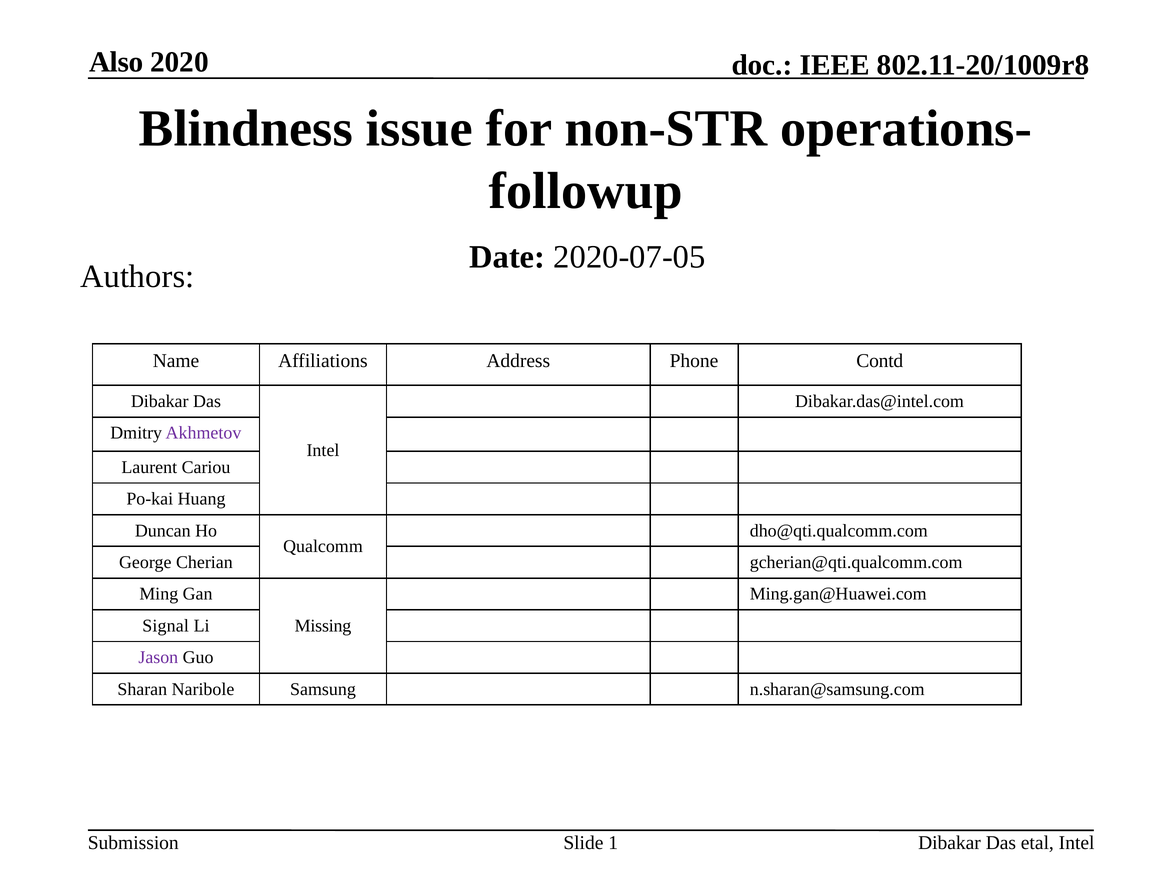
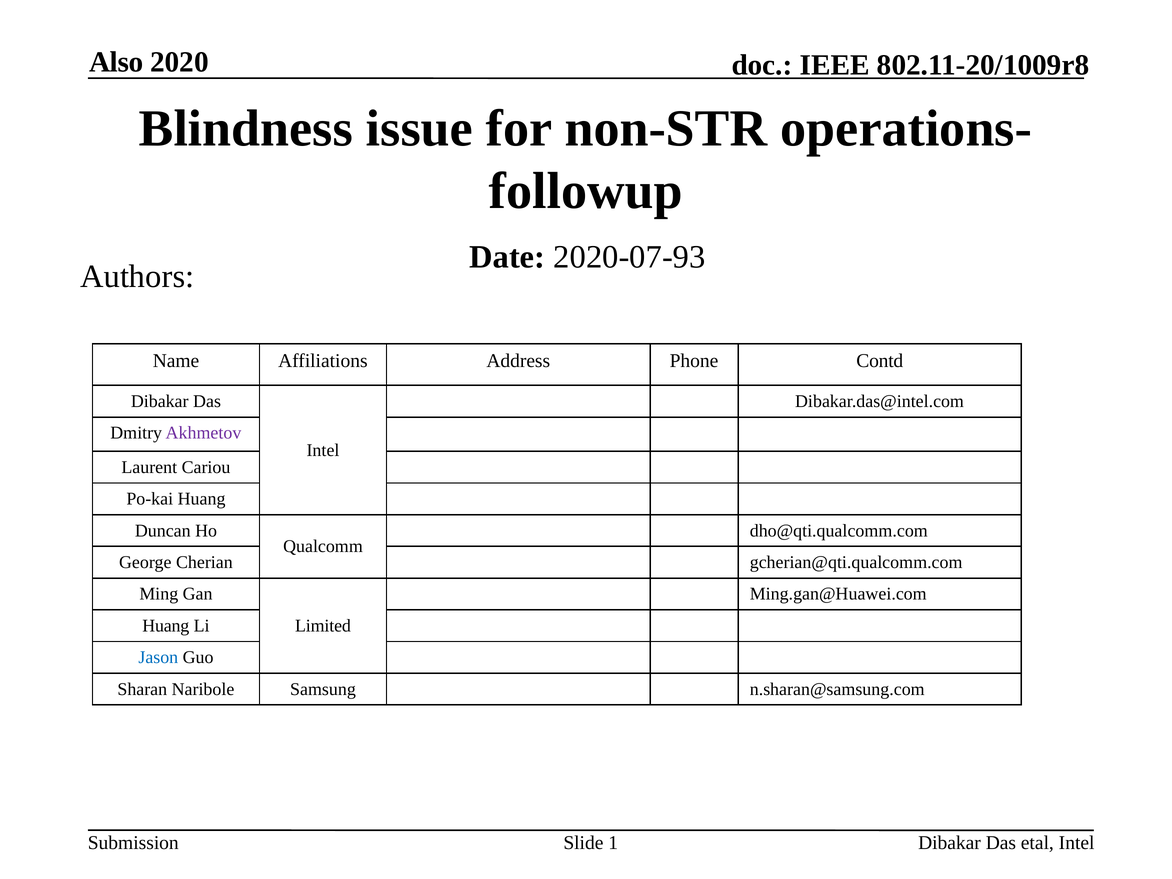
2020-07-05: 2020-07-05 -> 2020-07-93
Signal at (166, 626): Signal -> Huang
Missing: Missing -> Limited
Jason colour: purple -> blue
